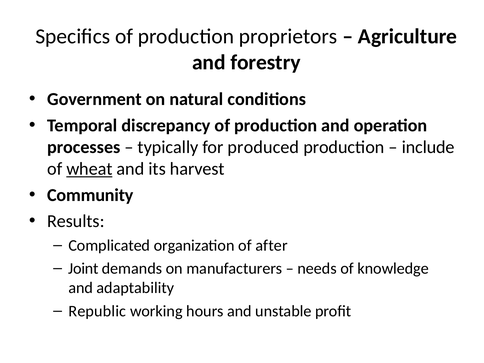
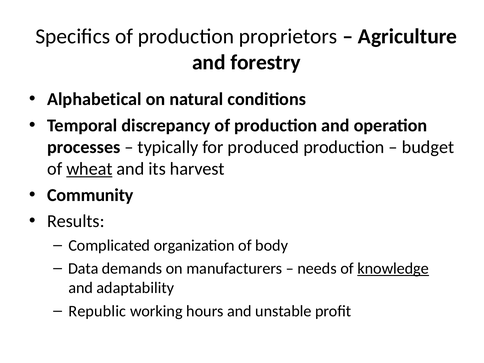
Government: Government -> Alphabetical
include: include -> budget
after: after -> body
Joint: Joint -> Data
knowledge underline: none -> present
